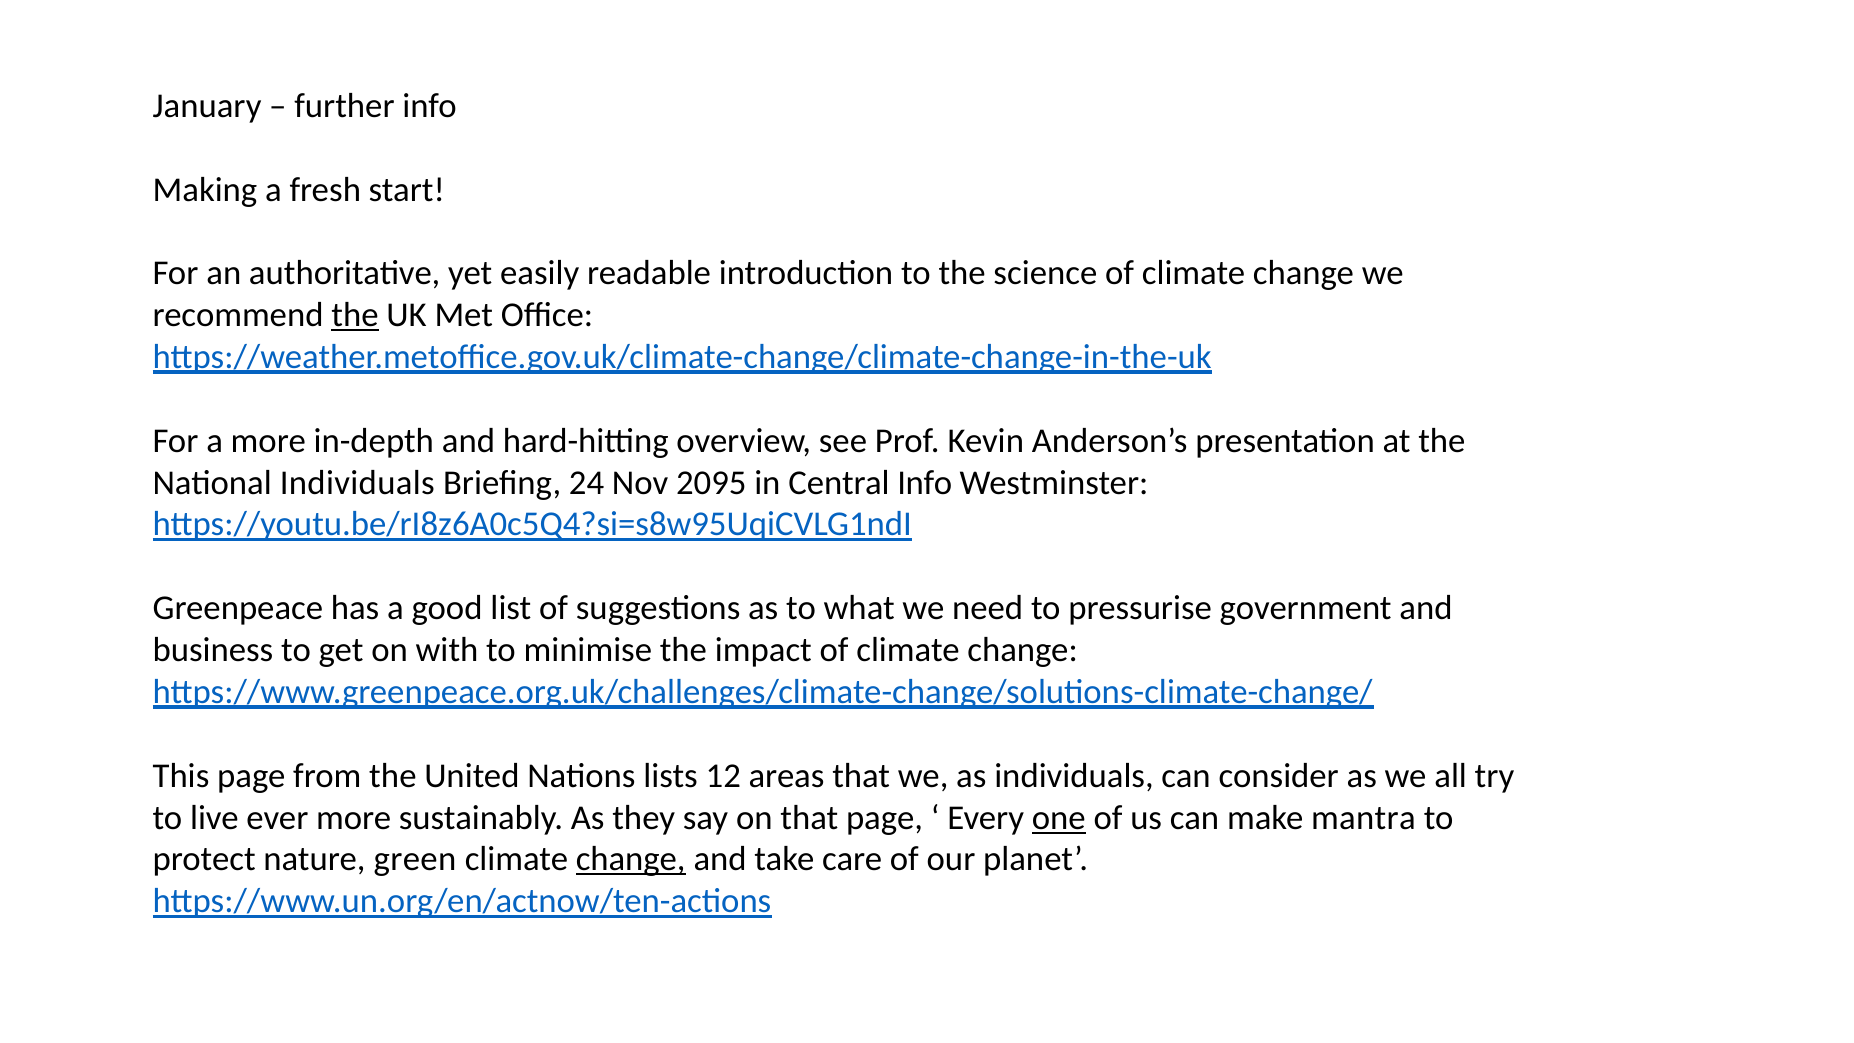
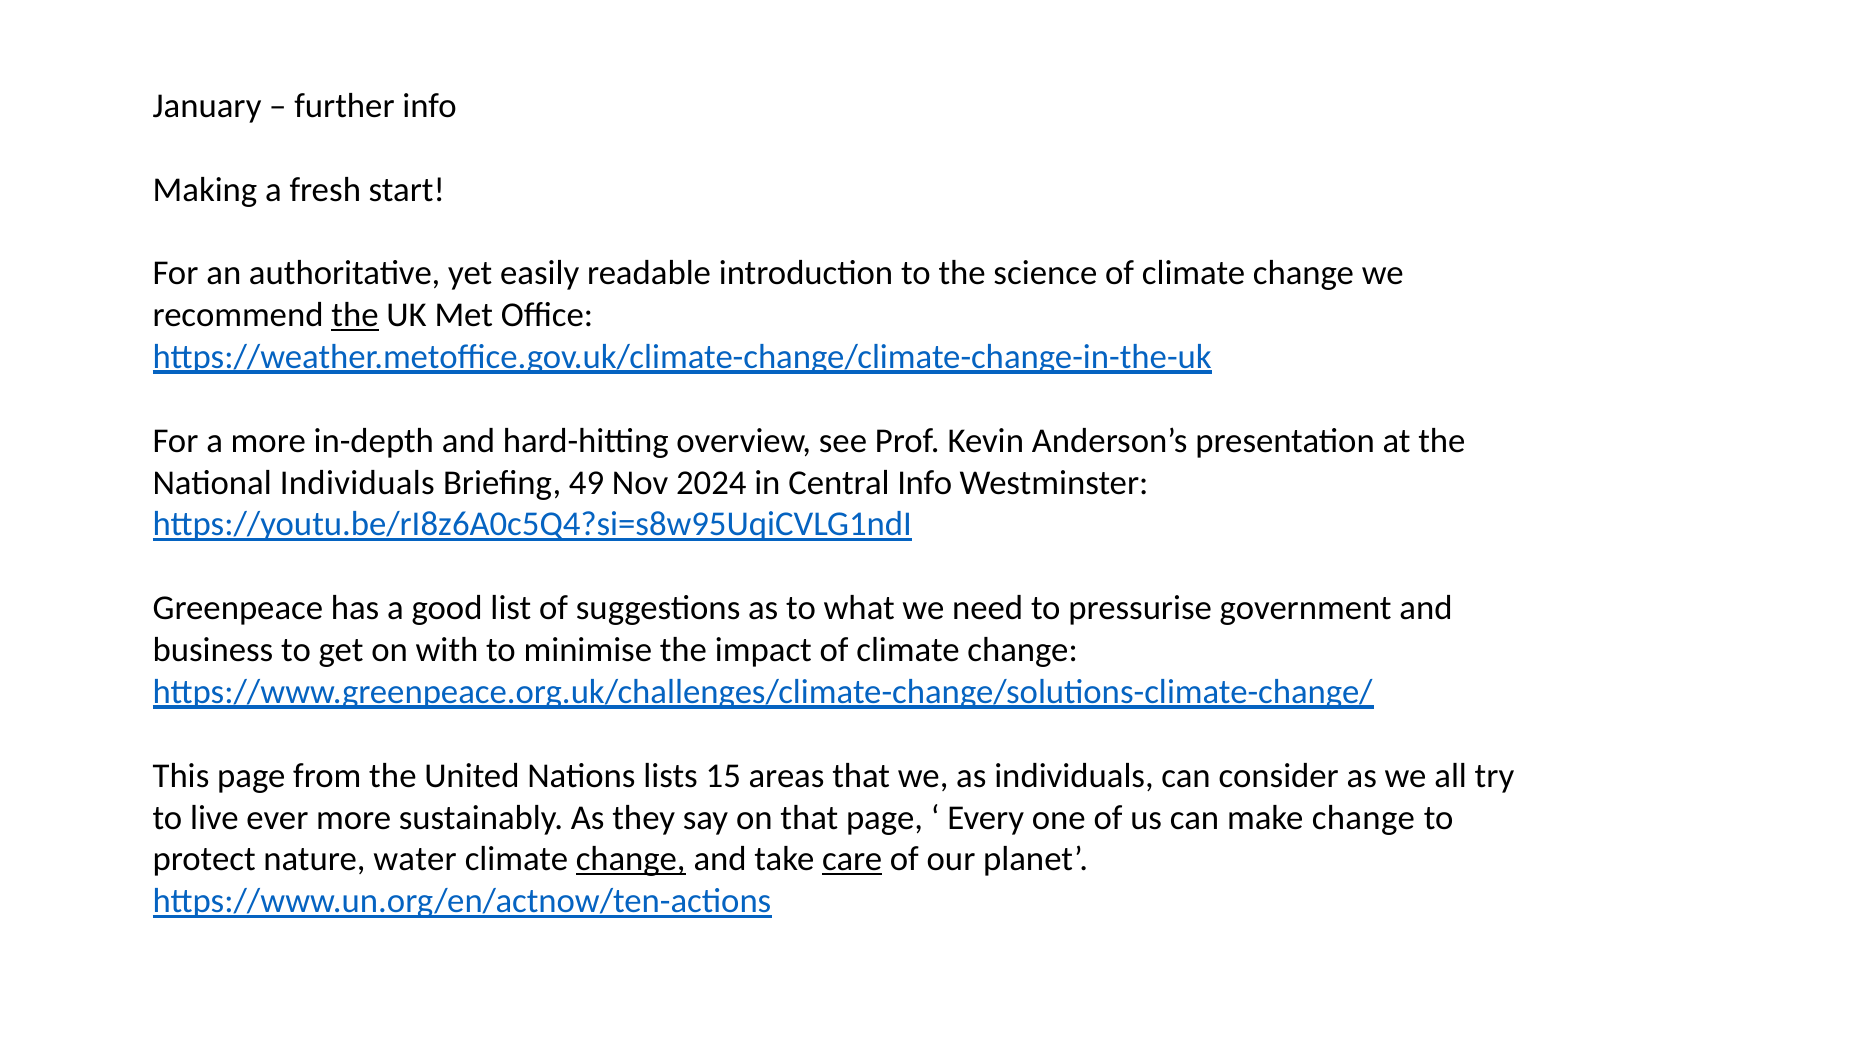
24: 24 -> 49
2095: 2095 -> 2024
12: 12 -> 15
one underline: present -> none
make mantra: mantra -> change
green: green -> water
care underline: none -> present
